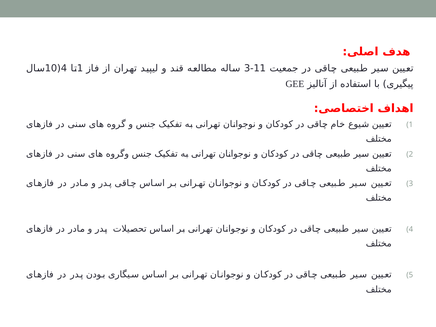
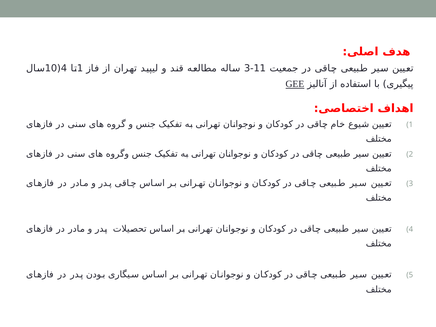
GEE underline: none -> present
